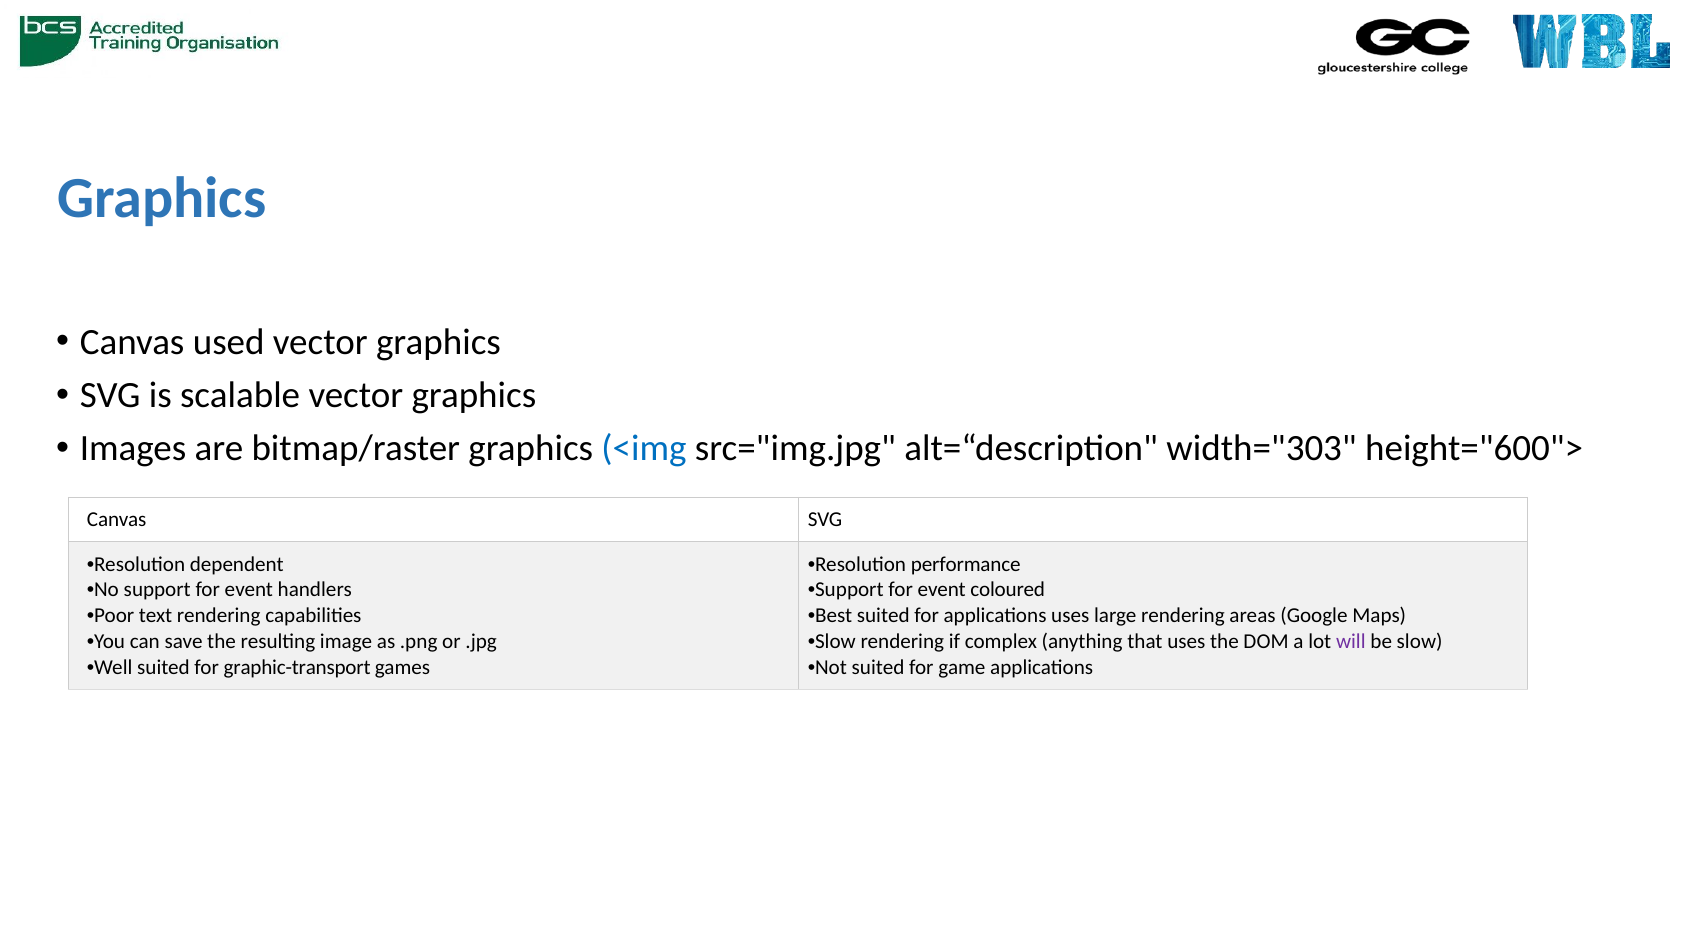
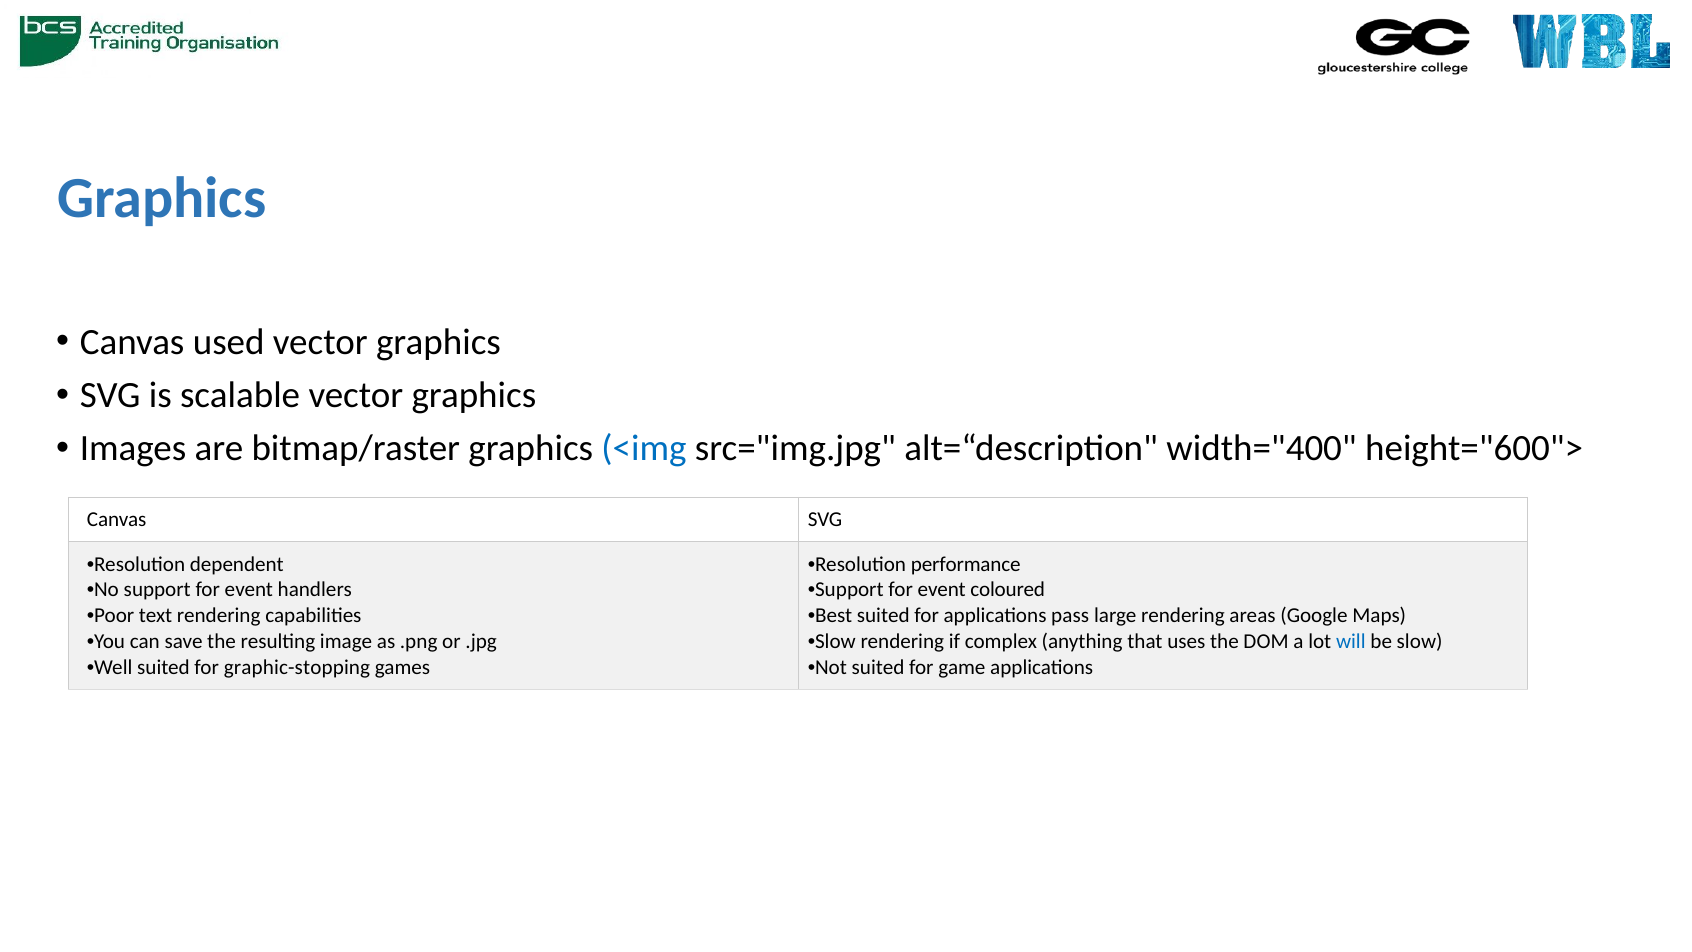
width="303: width="303 -> width="400
applications uses: uses -> pass
will colour: purple -> blue
graphic-transport: graphic-transport -> graphic-stopping
